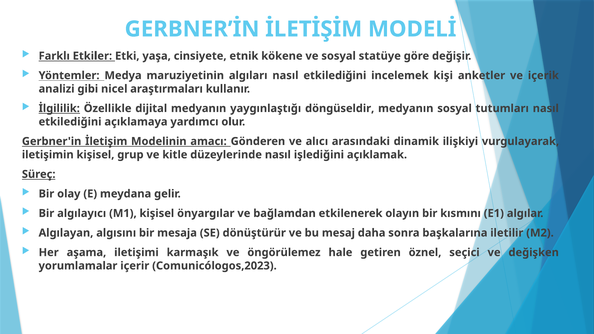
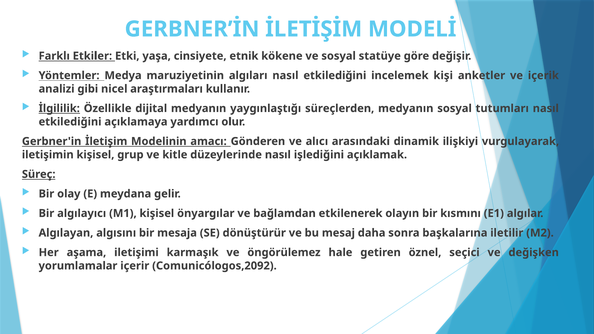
döngüseldir: döngüseldir -> süreçlerden
Comunicólogos,2023: Comunicólogos,2023 -> Comunicólogos,2092
